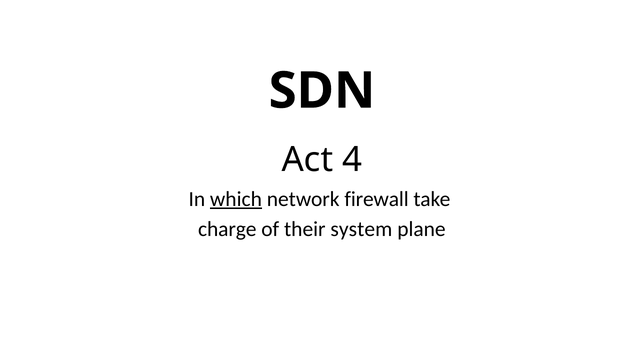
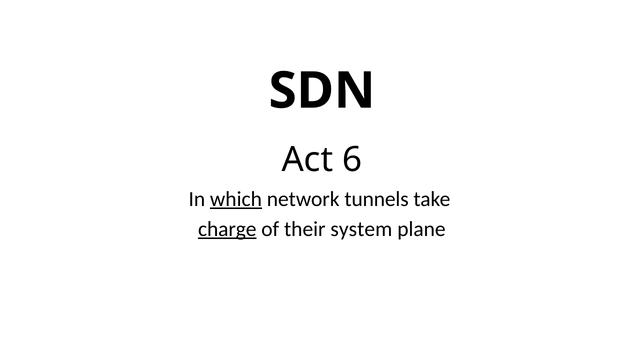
4: 4 -> 6
firewall: firewall -> tunnels
charge underline: none -> present
